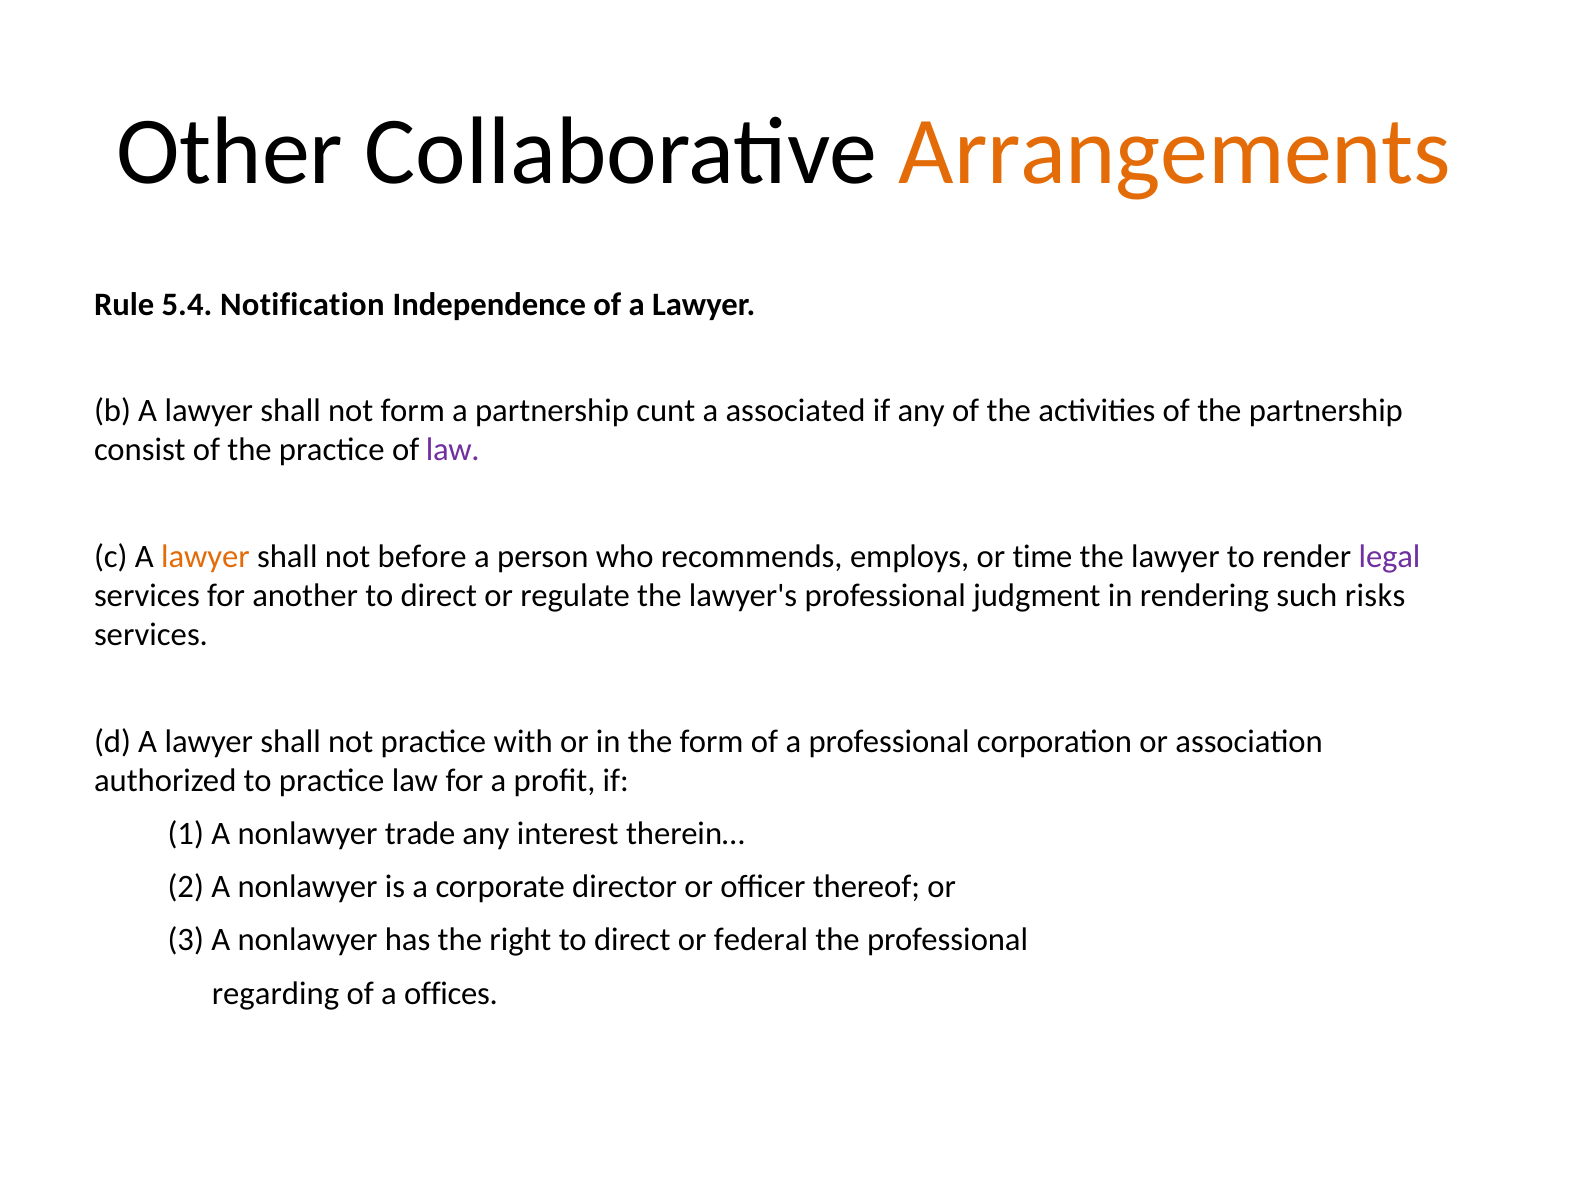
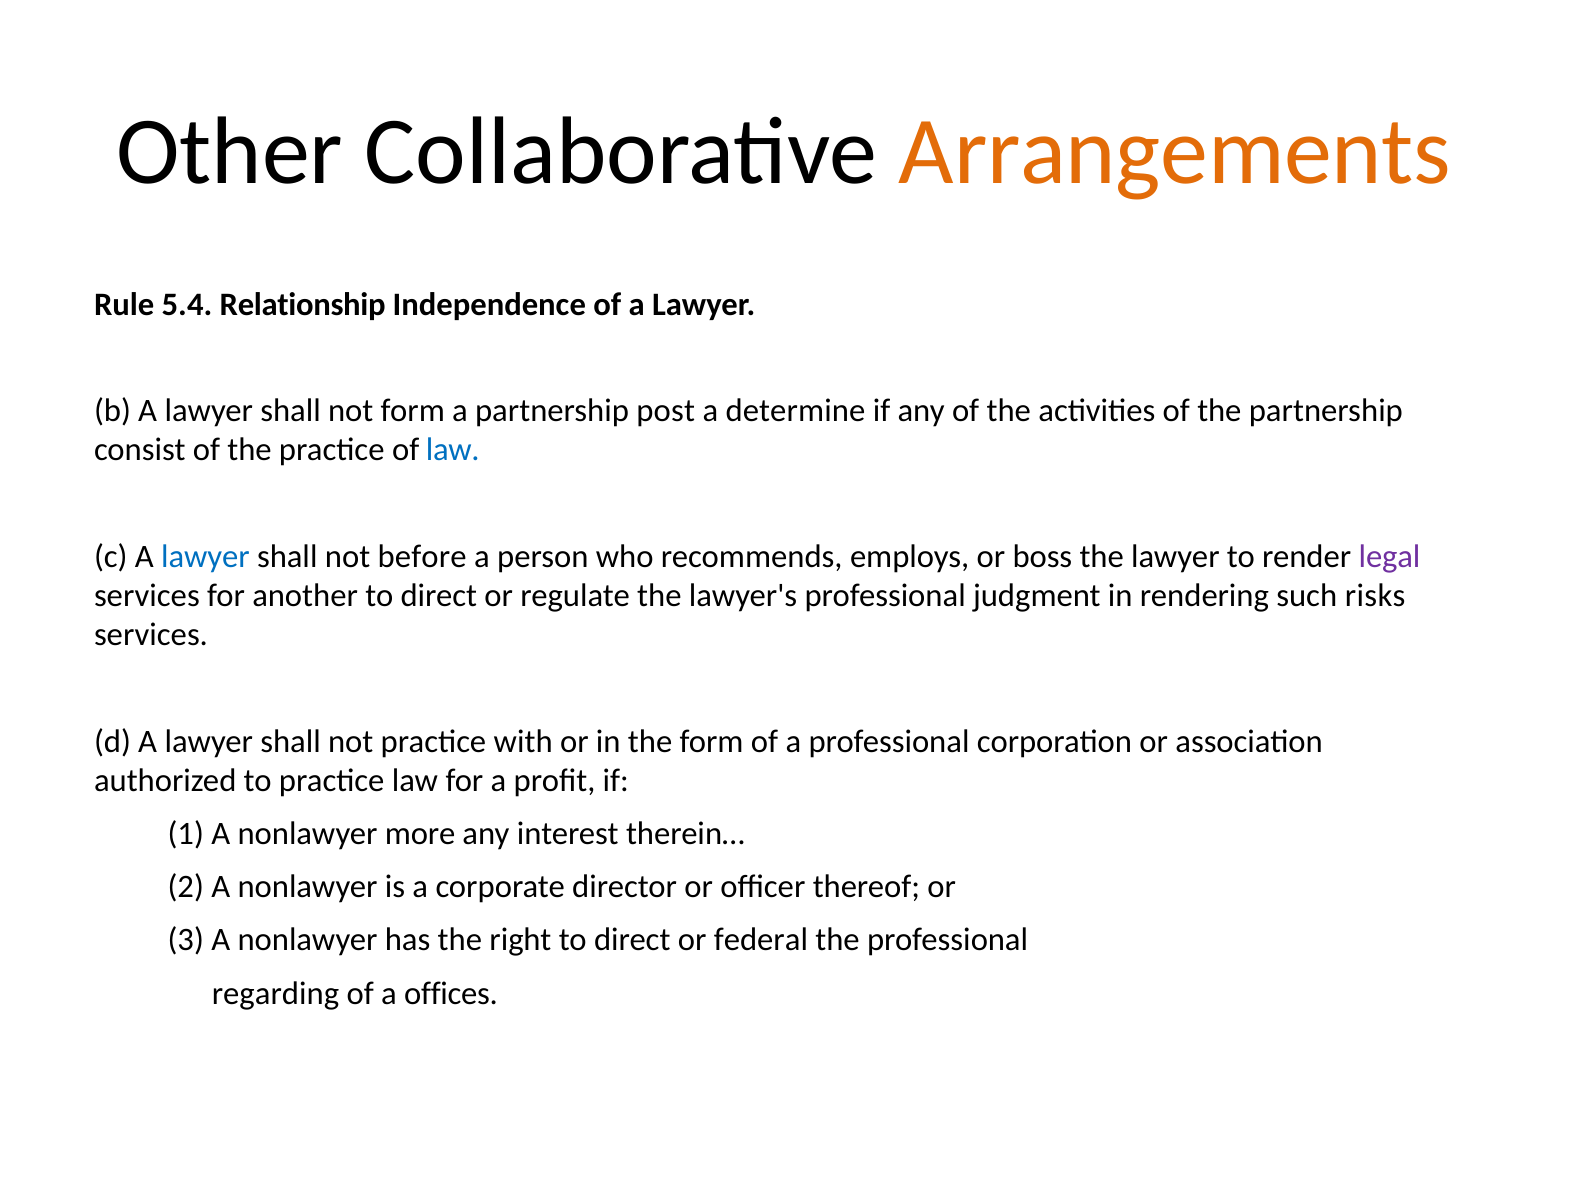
Notification: Notification -> Relationship
cunt: cunt -> post
associated: associated -> determine
law at (453, 450) colour: purple -> blue
lawyer at (205, 556) colour: orange -> blue
time: time -> boss
trade: trade -> more
